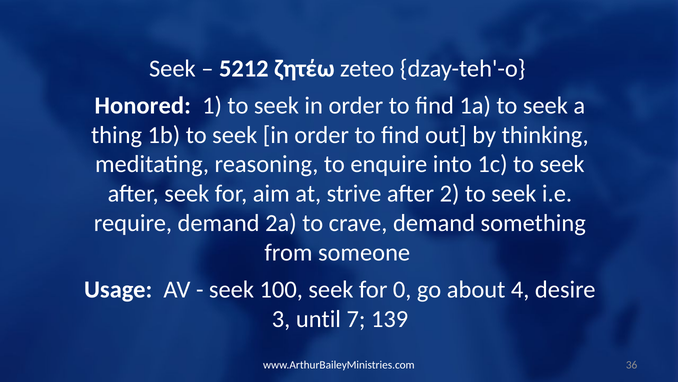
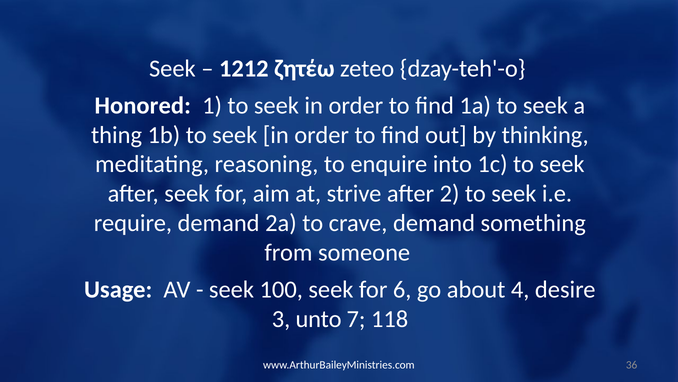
5212: 5212 -> 1212
0: 0 -> 6
until: until -> unto
139: 139 -> 118
